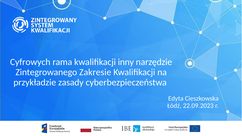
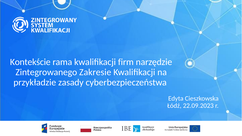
Cyfrowych: Cyfrowych -> Kontekście
inny: inny -> firm
